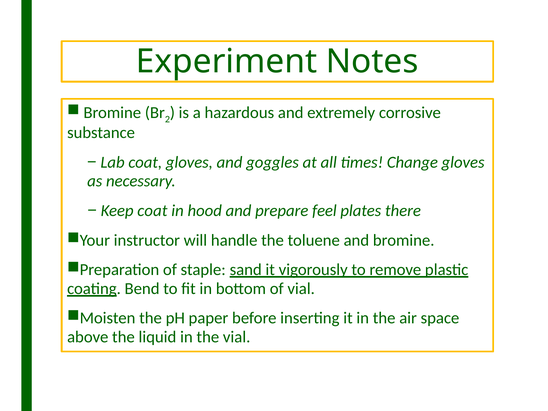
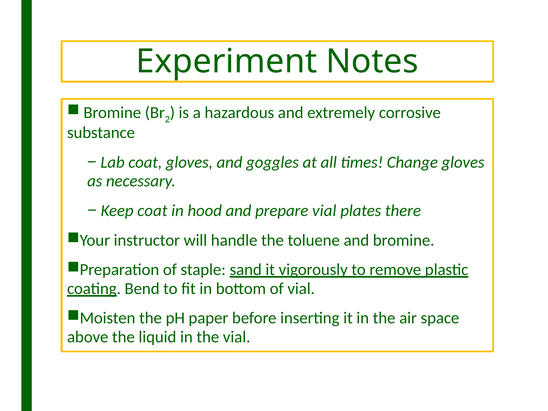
prepare feel: feel -> vial
